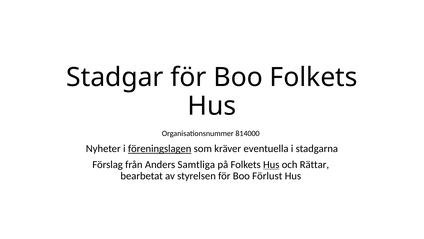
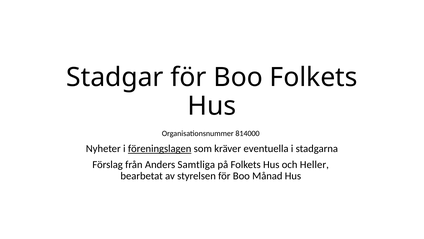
Hus at (271, 164) underline: present -> none
Rättar: Rättar -> Heller
Förlust: Förlust -> Månad
